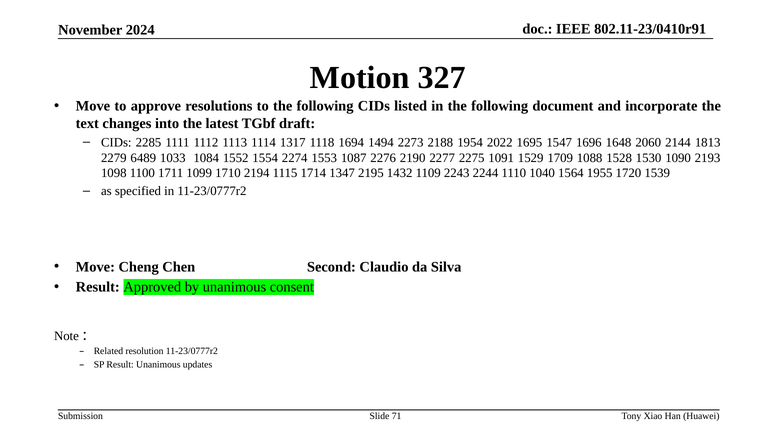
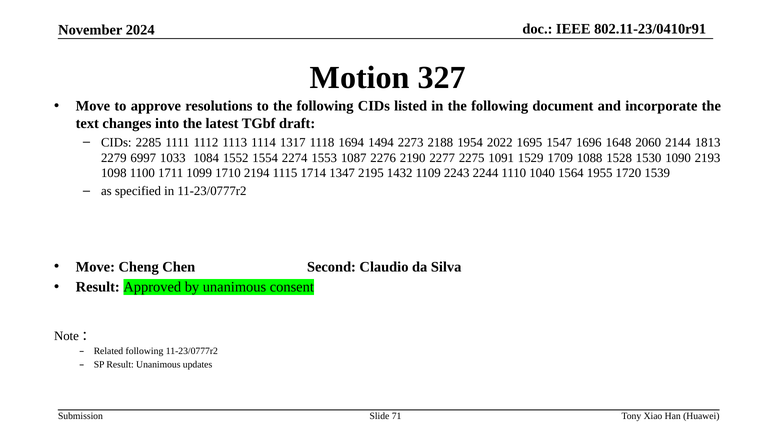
6489: 6489 -> 6997
Related resolution: resolution -> following
